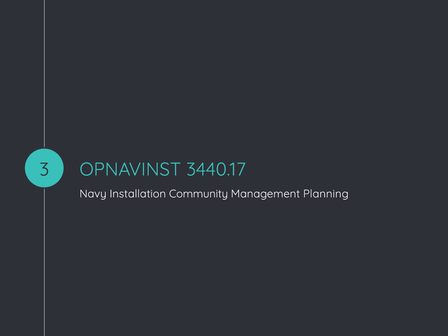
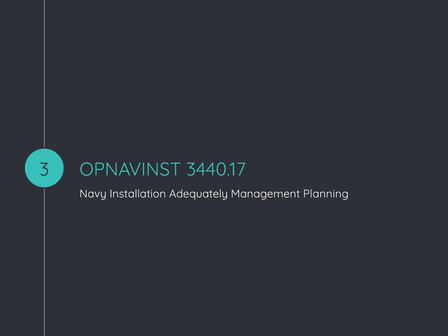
Community: Community -> Adequately
